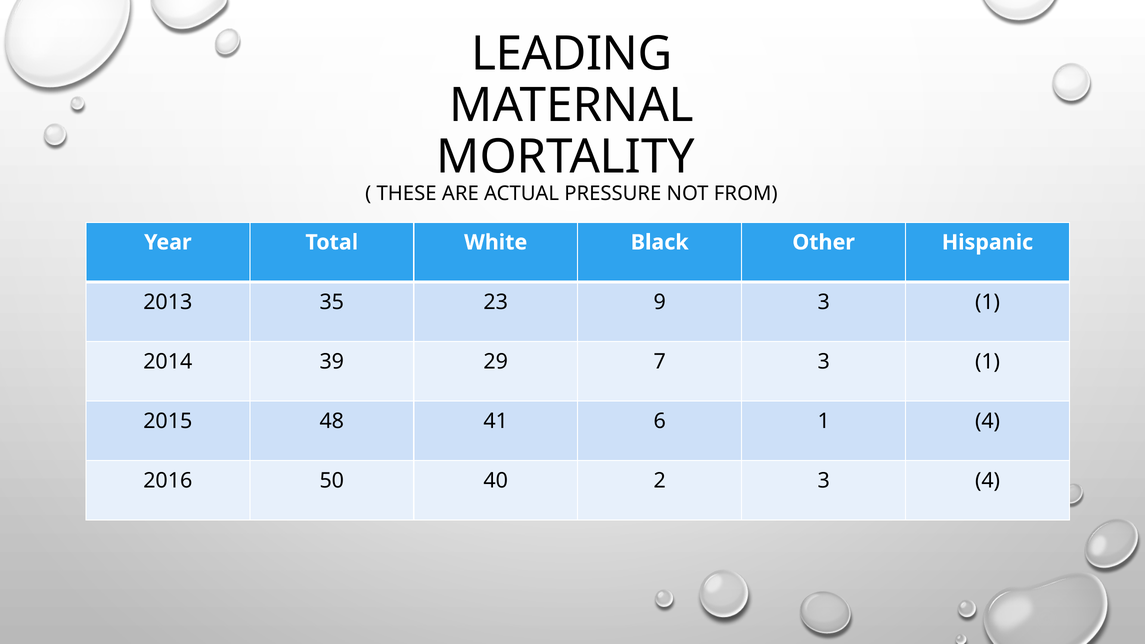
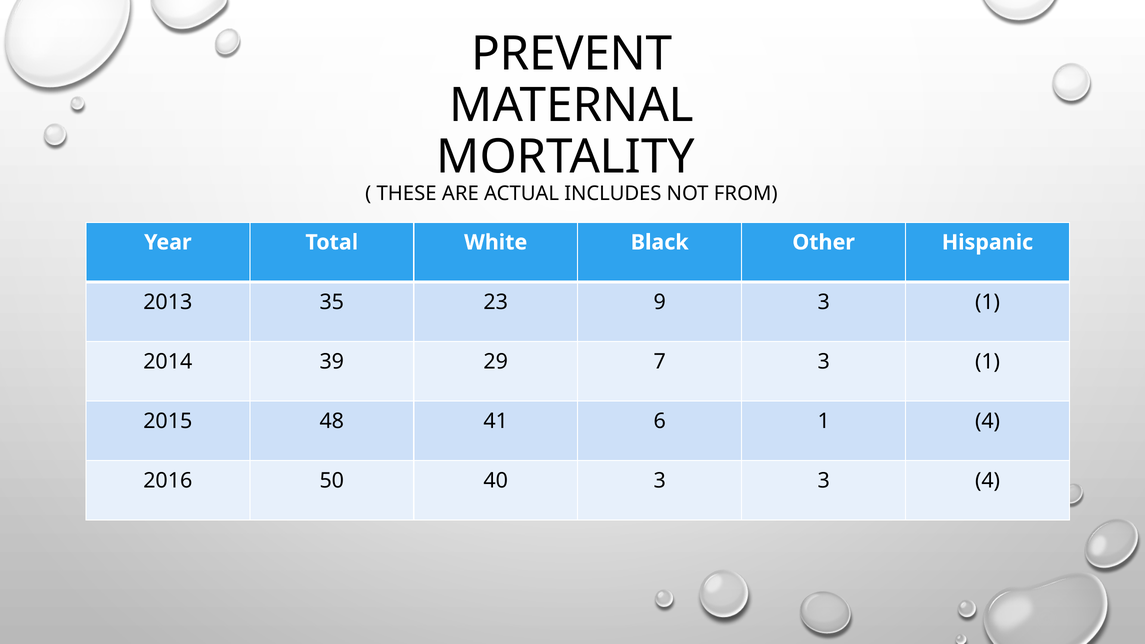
LEADING: LEADING -> PREVENT
PRESSURE: PRESSURE -> INCLUDES
40 2: 2 -> 3
